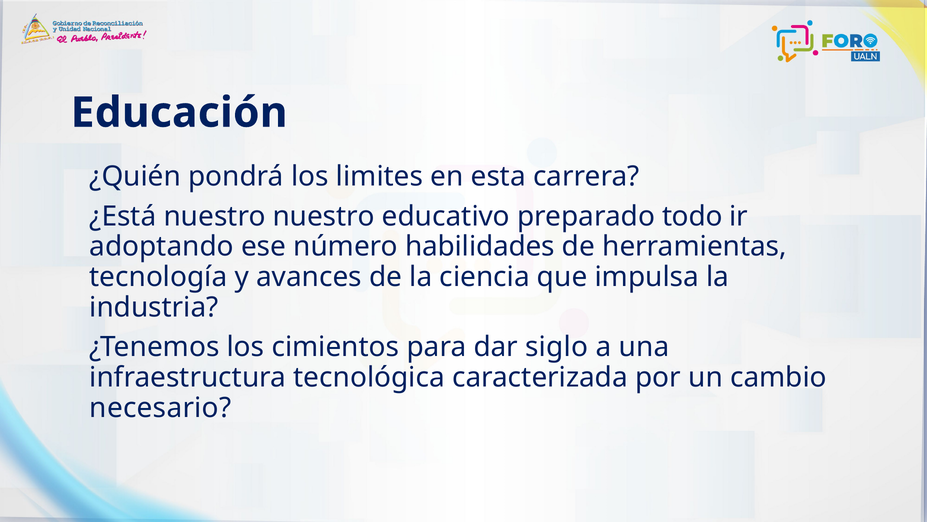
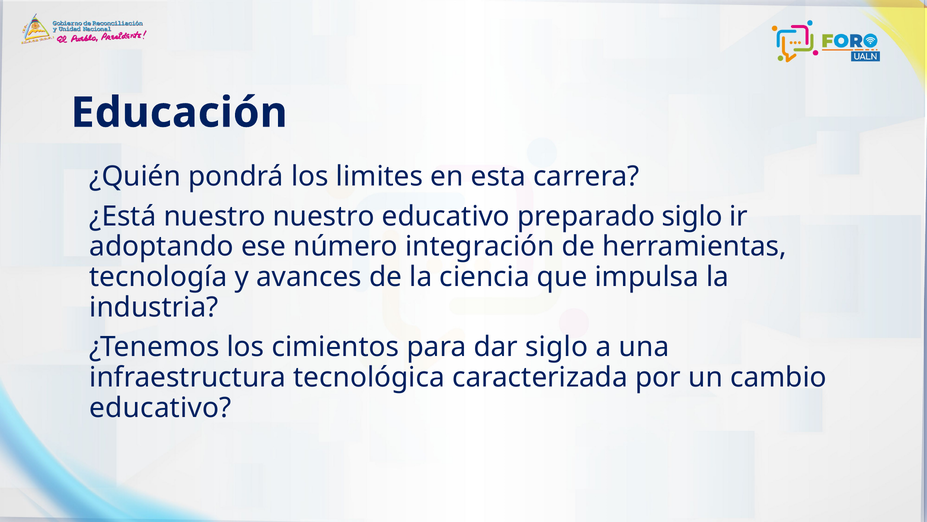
preparado todo: todo -> siglo
habilidades: habilidades -> integración
necesario at (160, 407): necesario -> educativo
